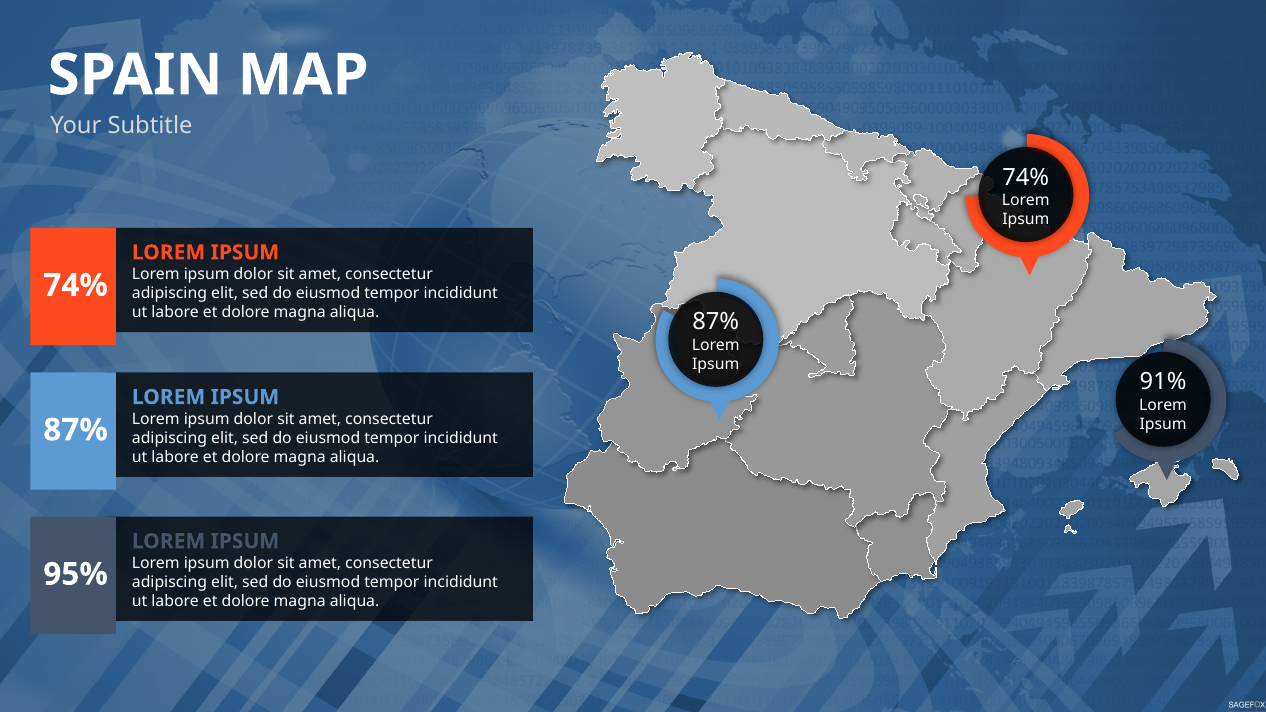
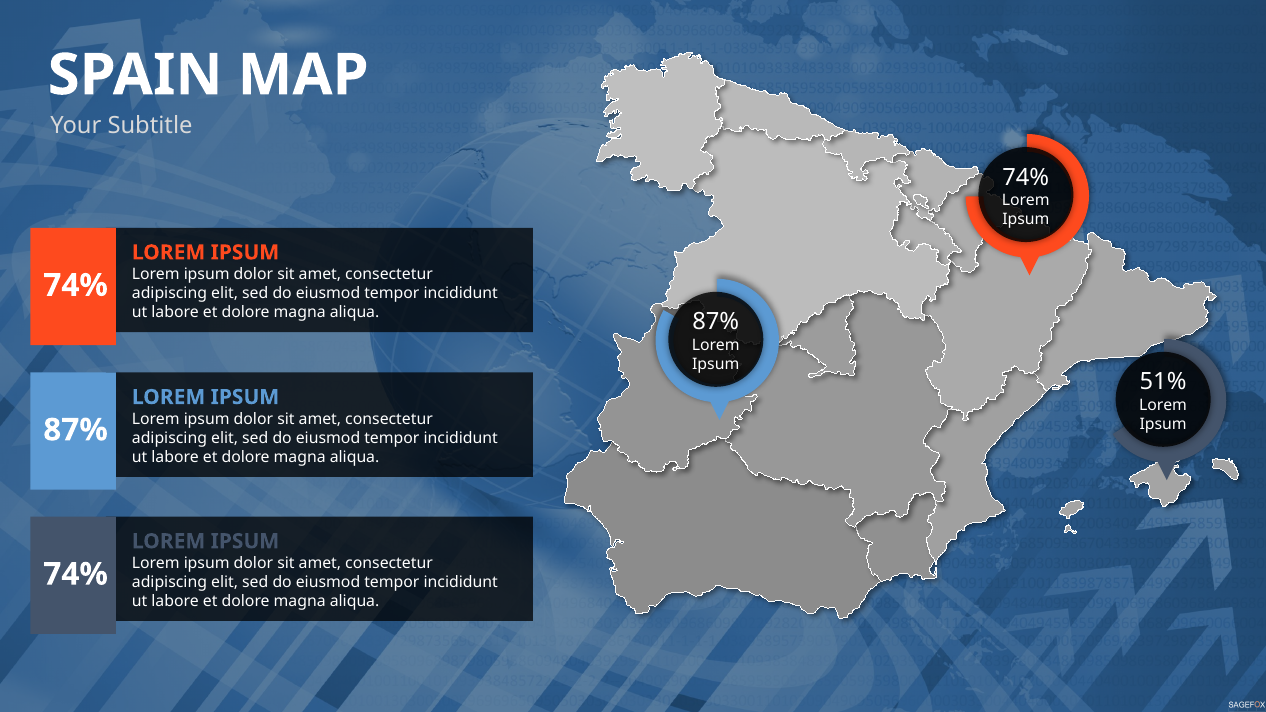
91%: 91% -> 51%
95% at (76, 574): 95% -> 74%
